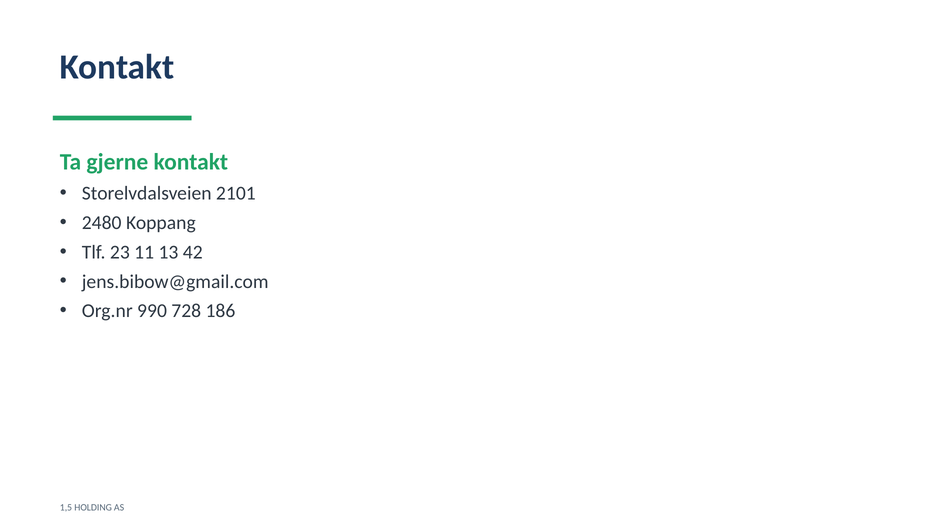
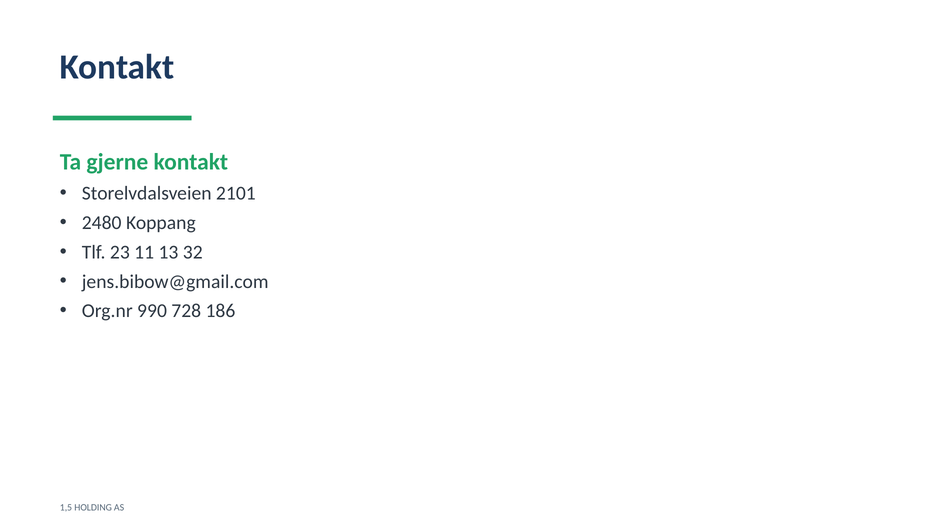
42: 42 -> 32
